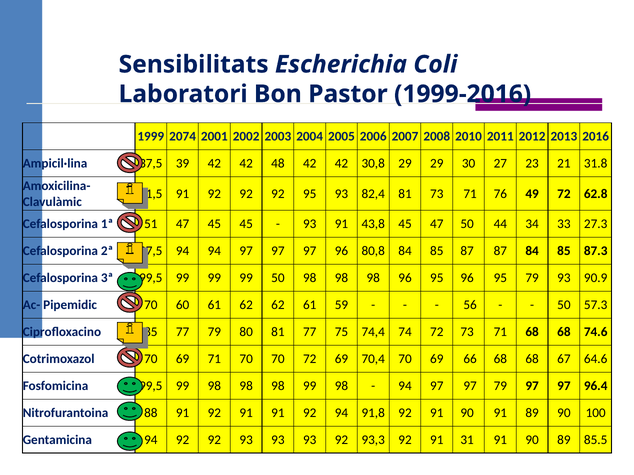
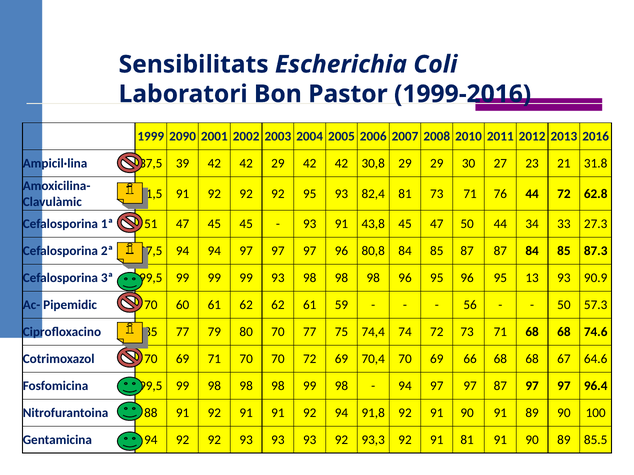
2074: 2074 -> 2090
42 48: 48 -> 29
76 49: 49 -> 44
99 50: 50 -> 93
95 79: 79 -> 13
80 81: 81 -> 70
97 79: 79 -> 87
91 31: 31 -> 81
